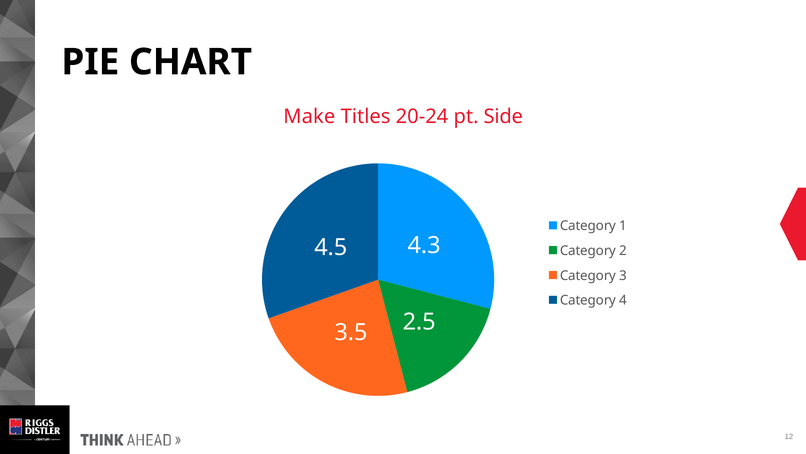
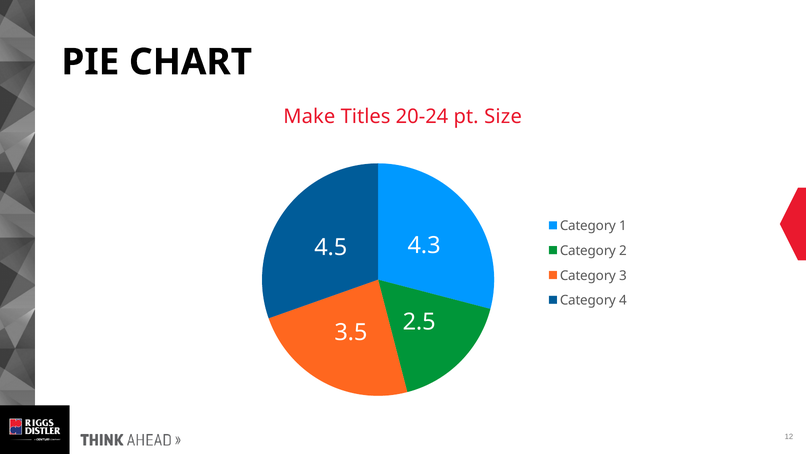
Side: Side -> Size
